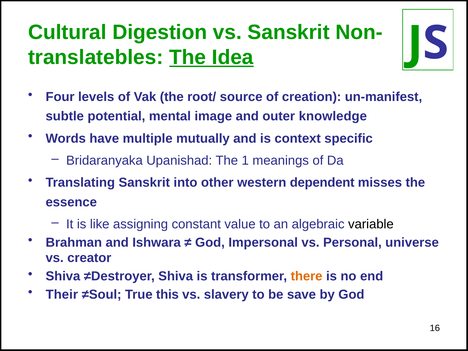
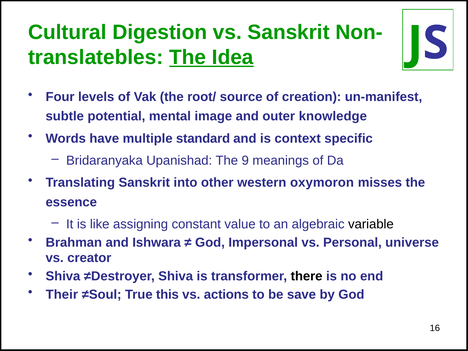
mutually: mutually -> standard
1: 1 -> 9
dependent: dependent -> oxymoron
there colour: orange -> black
slavery: slavery -> actions
